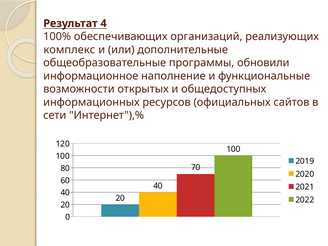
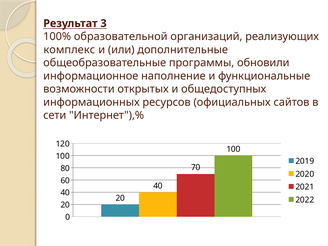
4: 4 -> 3
обеспечивающих: обеспечивающих -> образовательной
